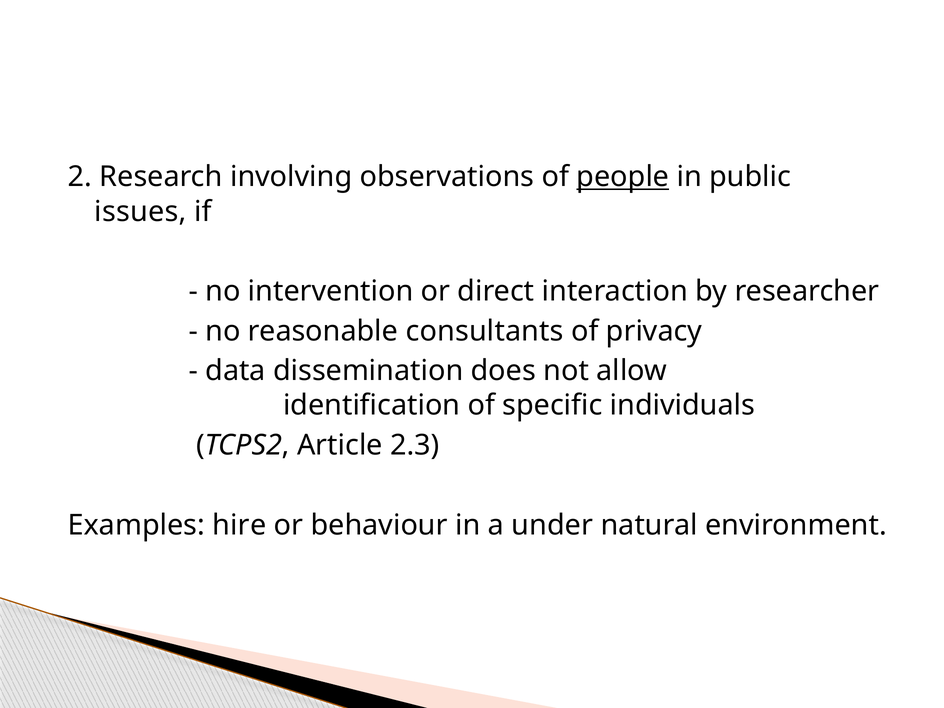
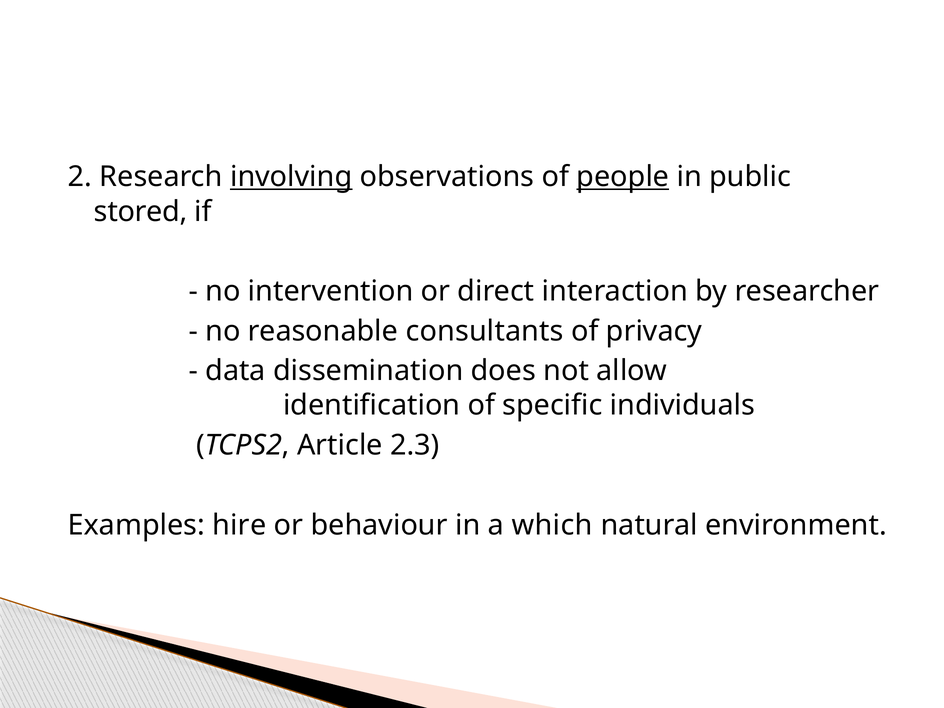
involving underline: none -> present
issues: issues -> stored
under: under -> which
